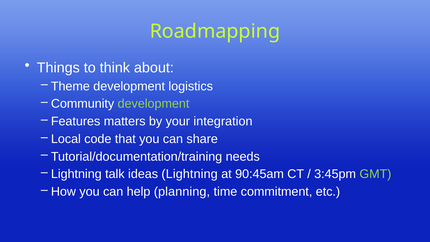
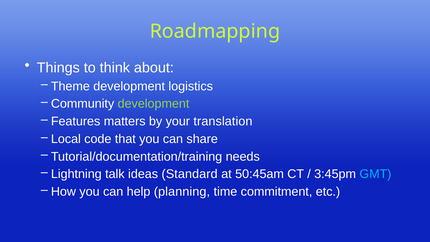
integration: integration -> translation
ideas Lightning: Lightning -> Standard
90:45am: 90:45am -> 50:45am
GMT colour: light green -> light blue
